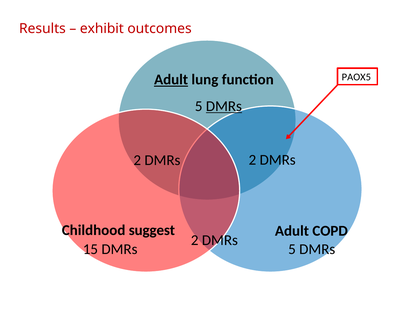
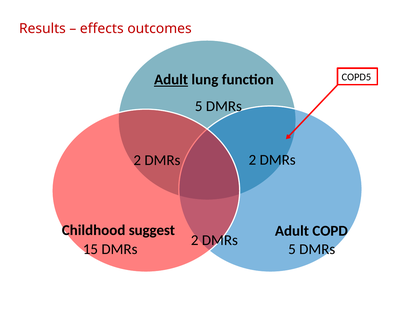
exhibit: exhibit -> effects
PAOX5: PAOX5 -> COPD5
DMRs at (224, 106) underline: present -> none
